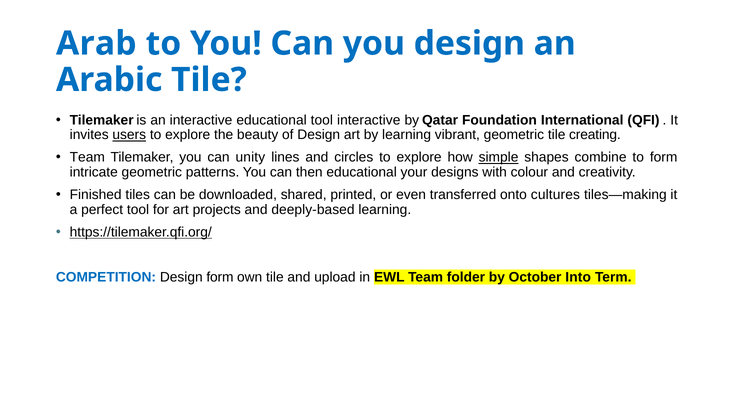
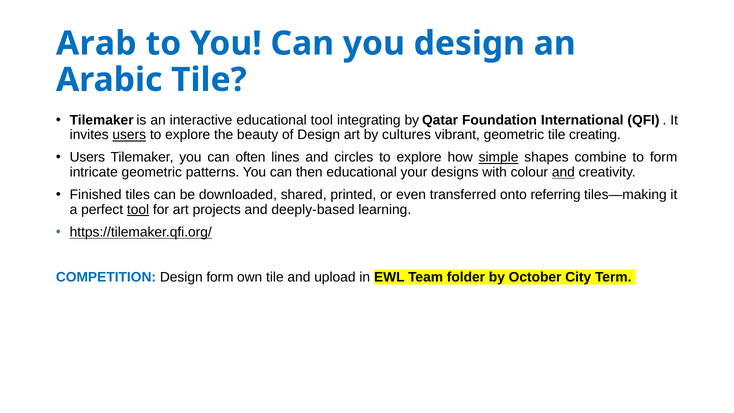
tool interactive: interactive -> integrating
by learning: learning -> cultures
Team at (87, 157): Team -> Users
unity: unity -> often
and at (563, 172) underline: none -> present
cultures: cultures -> referring
tool at (138, 210) underline: none -> present
Into: Into -> City
